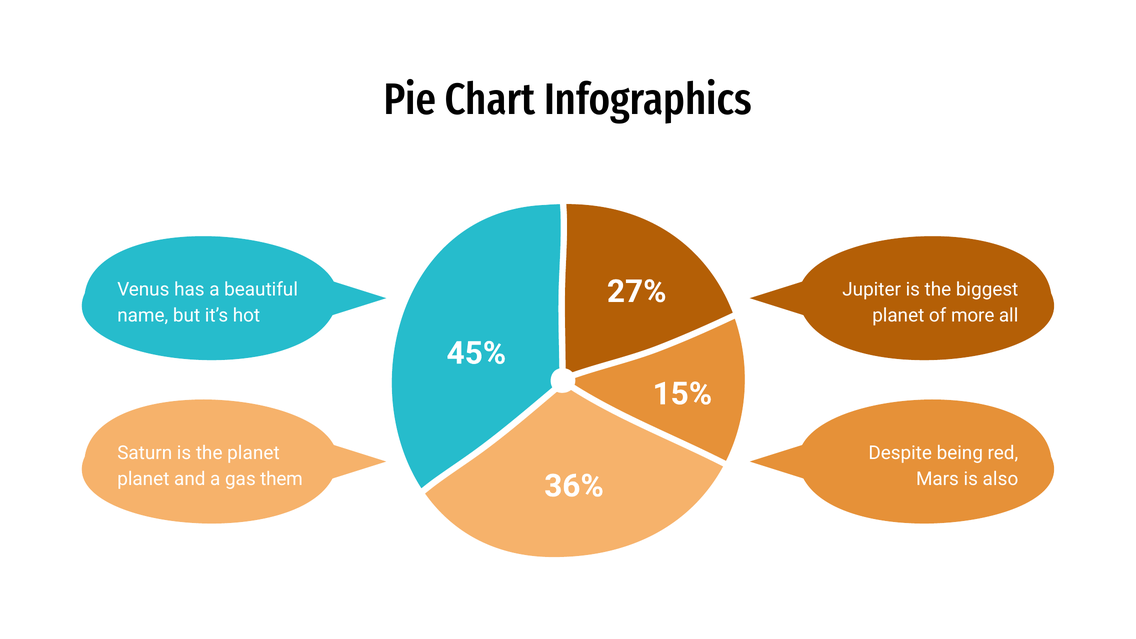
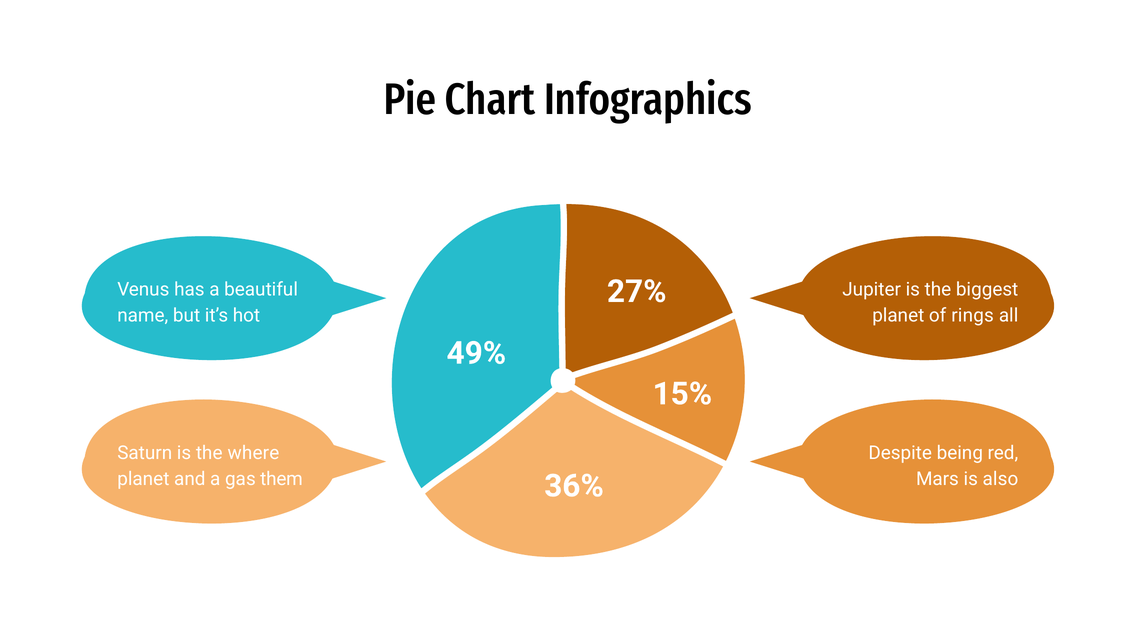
more: more -> rings
45%: 45% -> 49%
the planet: planet -> where
